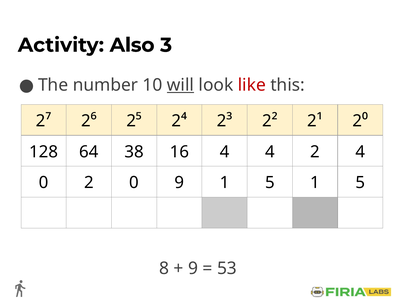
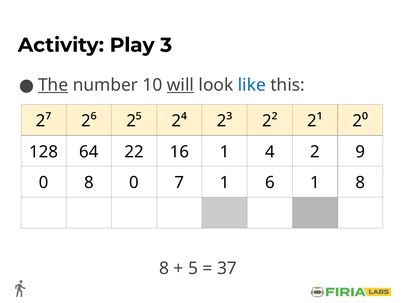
Also: Also -> Play
The underline: none -> present
like colour: red -> blue
38: 38 -> 22
16 4: 4 -> 1
2 4: 4 -> 9
0 2: 2 -> 8
0 9: 9 -> 7
5 at (270, 183): 5 -> 6
5 at (360, 183): 5 -> 8
9 at (193, 268): 9 -> 5
53: 53 -> 37
